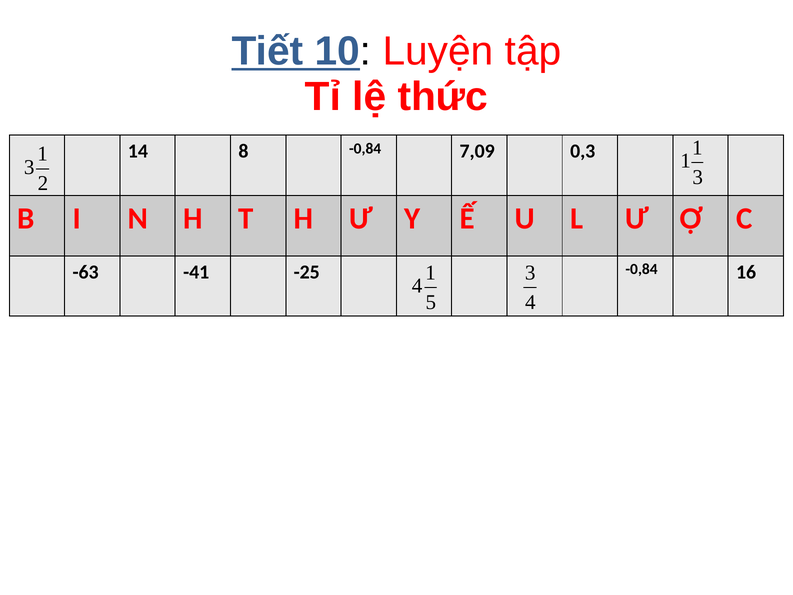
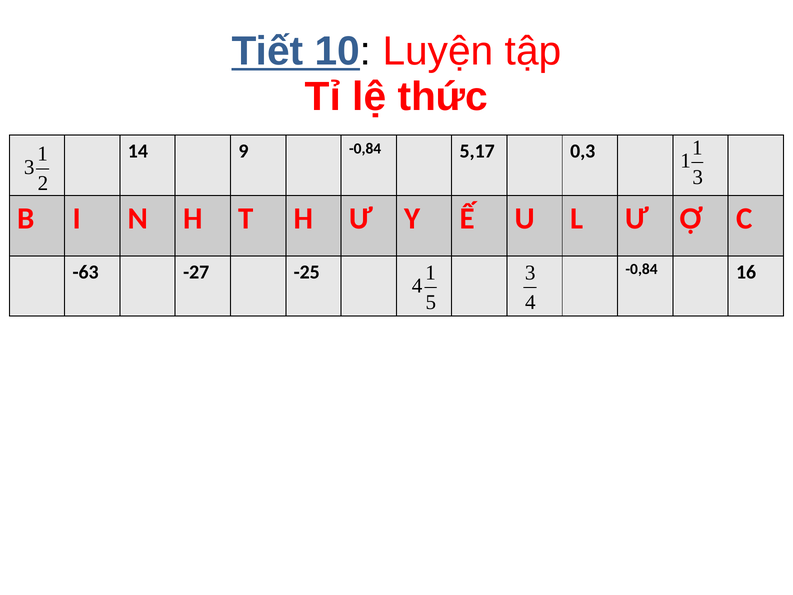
8: 8 -> 9
7,09: 7,09 -> 5,17
-41: -41 -> -27
